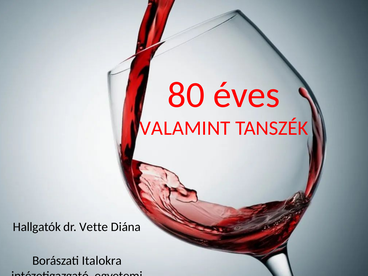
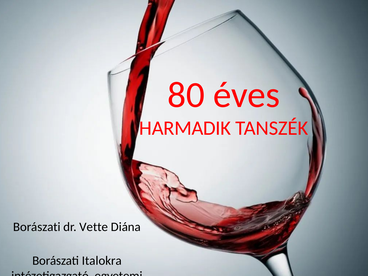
VALAMINT: VALAMINT -> HARMADIK
Hallgatók at (37, 227): Hallgatók -> Borászati
